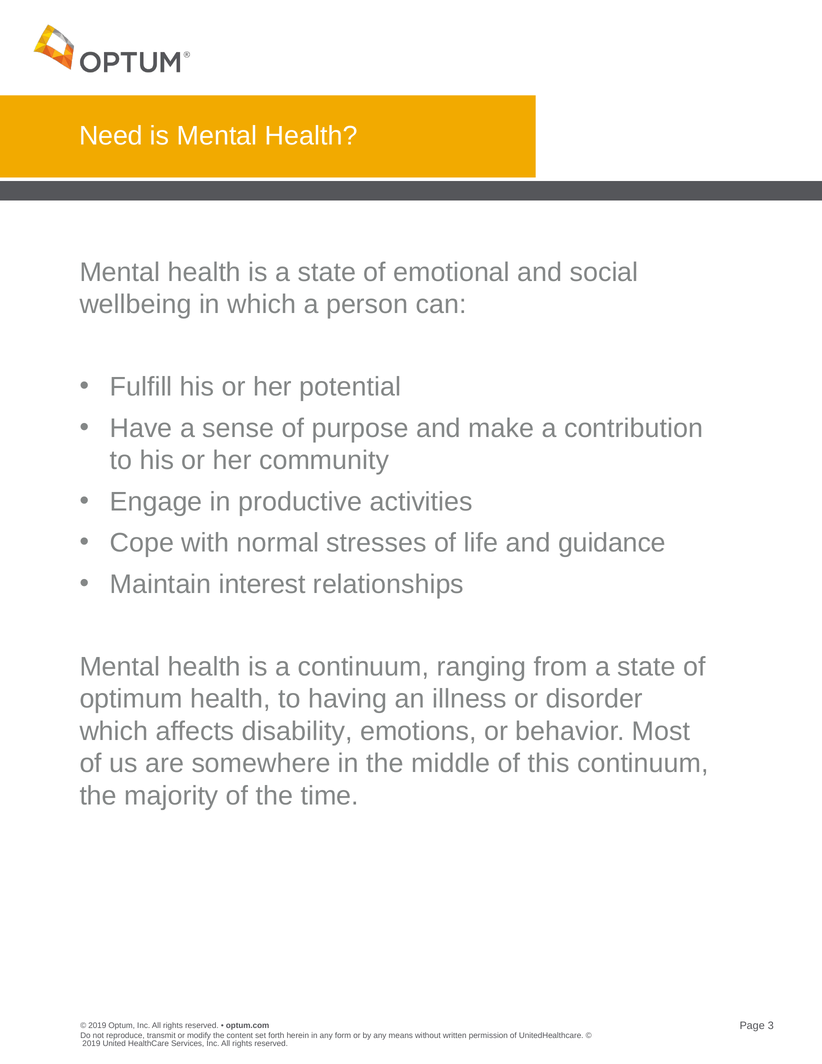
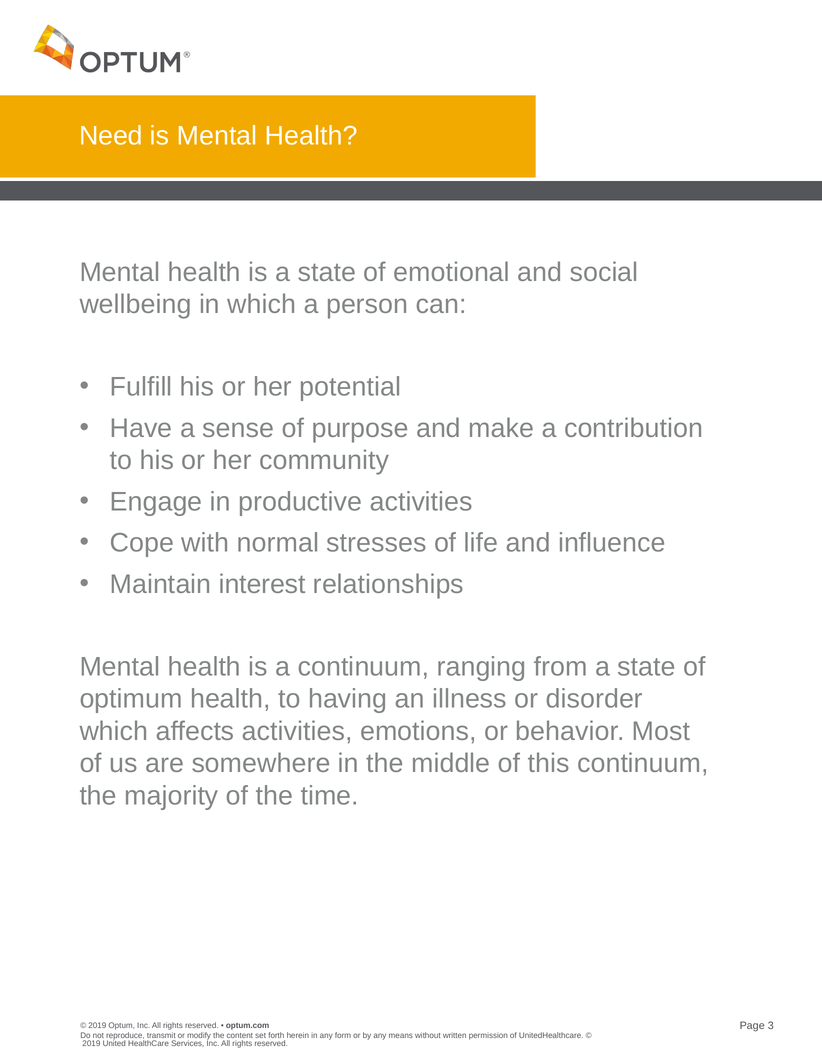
guidance: guidance -> influence
affects disability: disability -> activities
